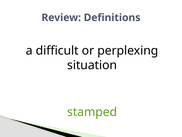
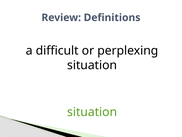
stamped at (92, 112): stamped -> situation
